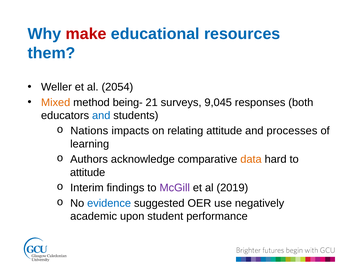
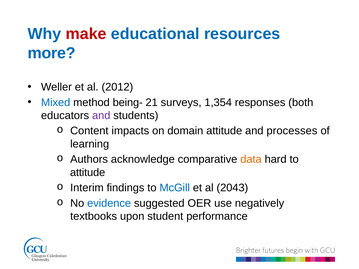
them: them -> more
2054: 2054 -> 2012
Mixed colour: orange -> blue
9,045: 9,045 -> 1,354
and at (101, 116) colour: blue -> purple
Nations: Nations -> Content
relating: relating -> domain
McGill colour: purple -> blue
2019: 2019 -> 2043
academic: academic -> textbooks
